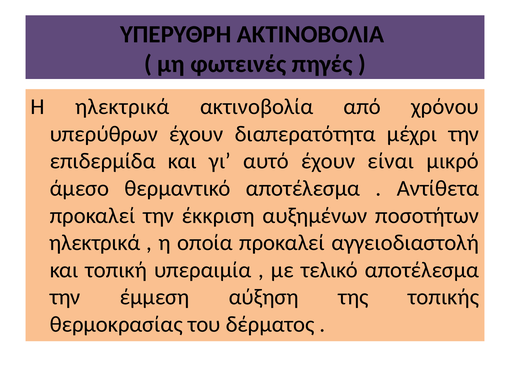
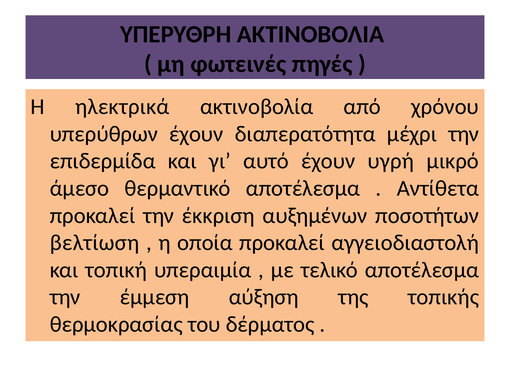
είναι: είναι -> υγρή
ηλεκτρικά at (95, 243): ηλεκτρικά -> βελτίωση
